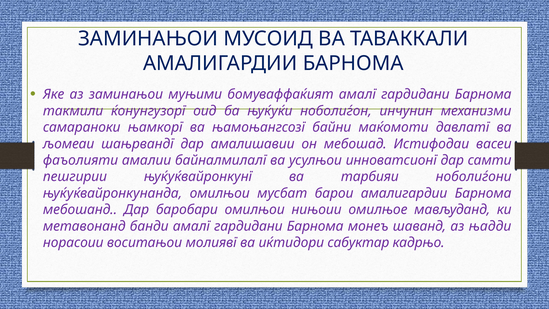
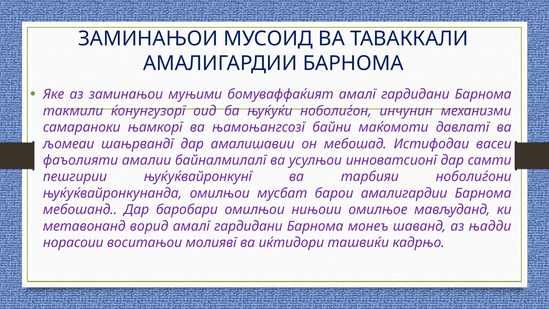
банди: банди -> ворид
сабуктар: сабуктар -> ташвиќи
